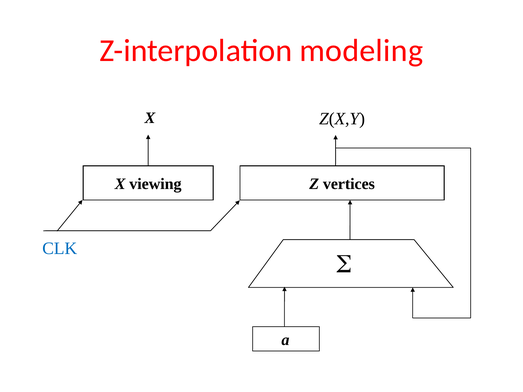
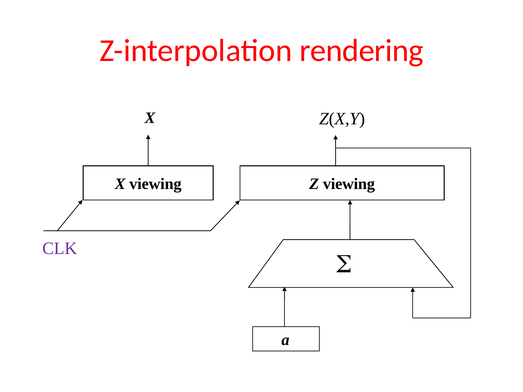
modeling: modeling -> rendering
Z vertices: vertices -> viewing
CLK colour: blue -> purple
